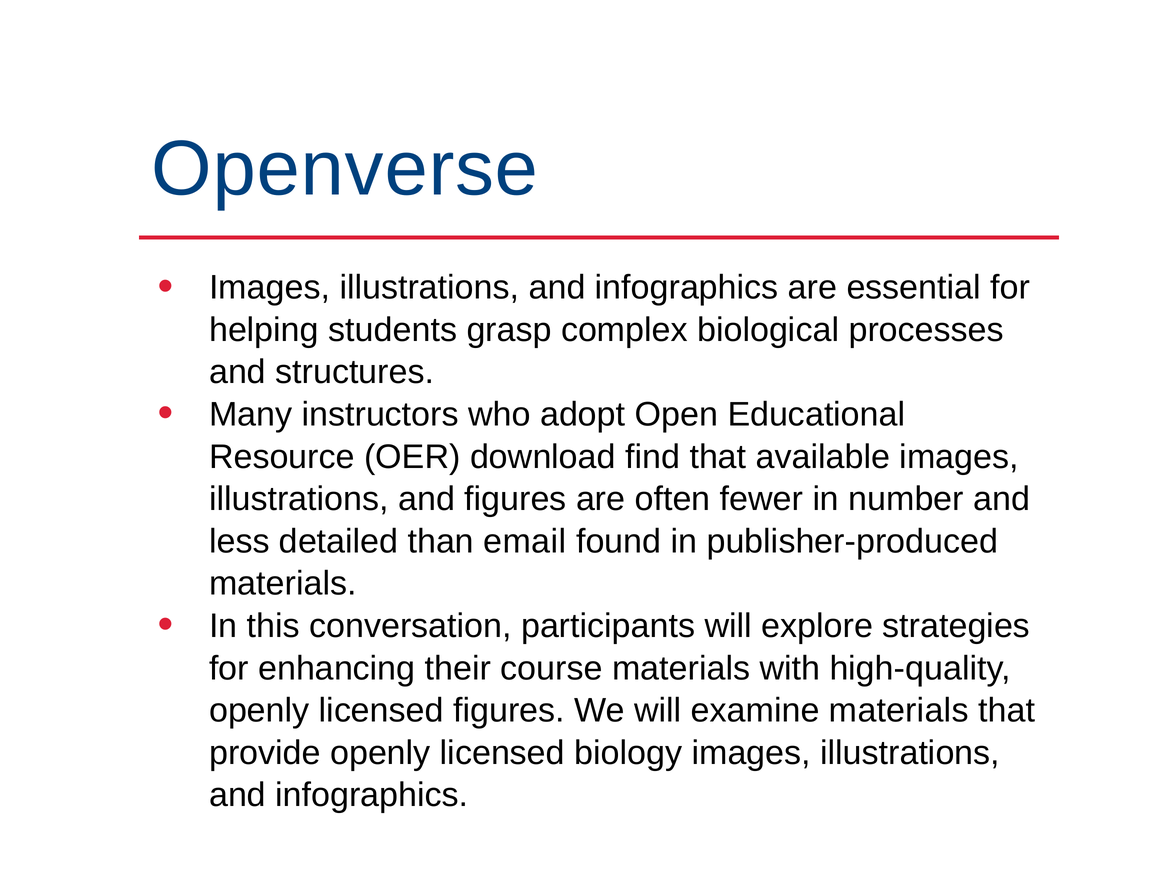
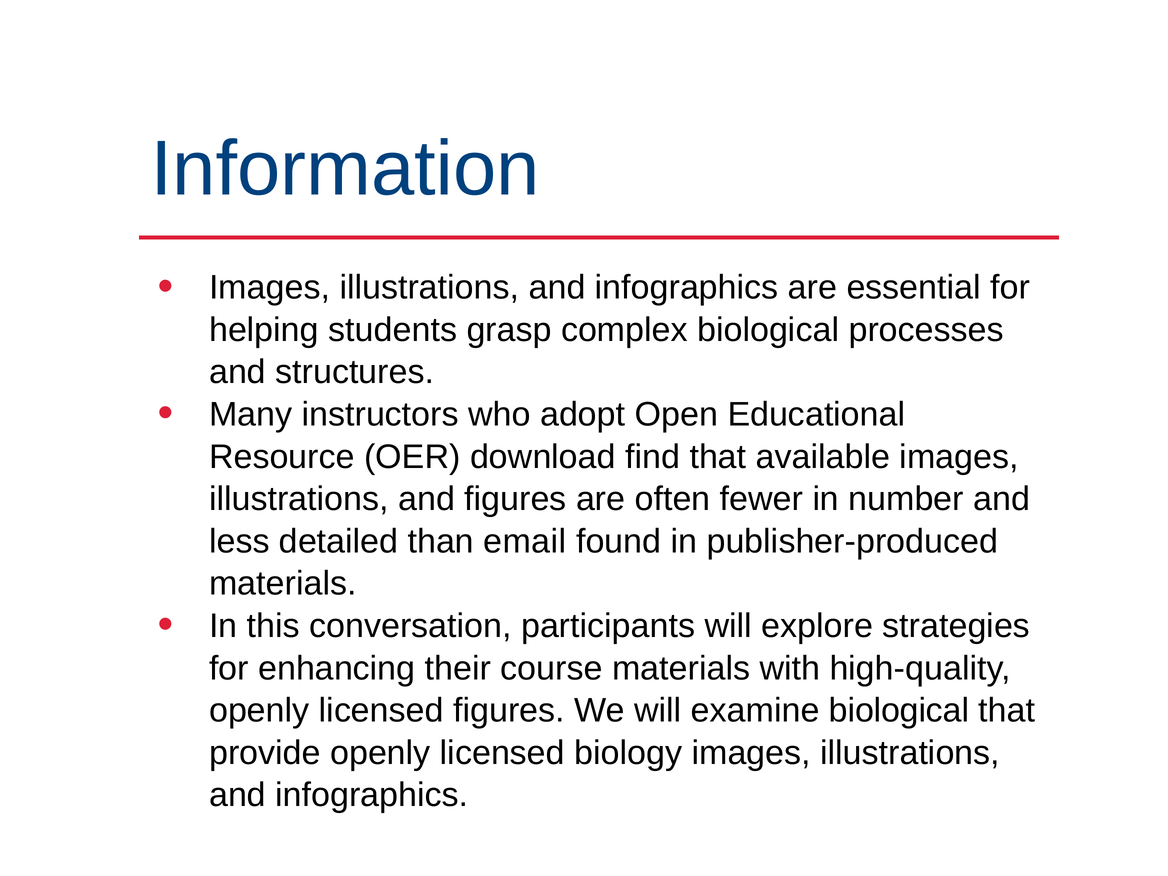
Openverse: Openverse -> Information
examine materials: materials -> biological
